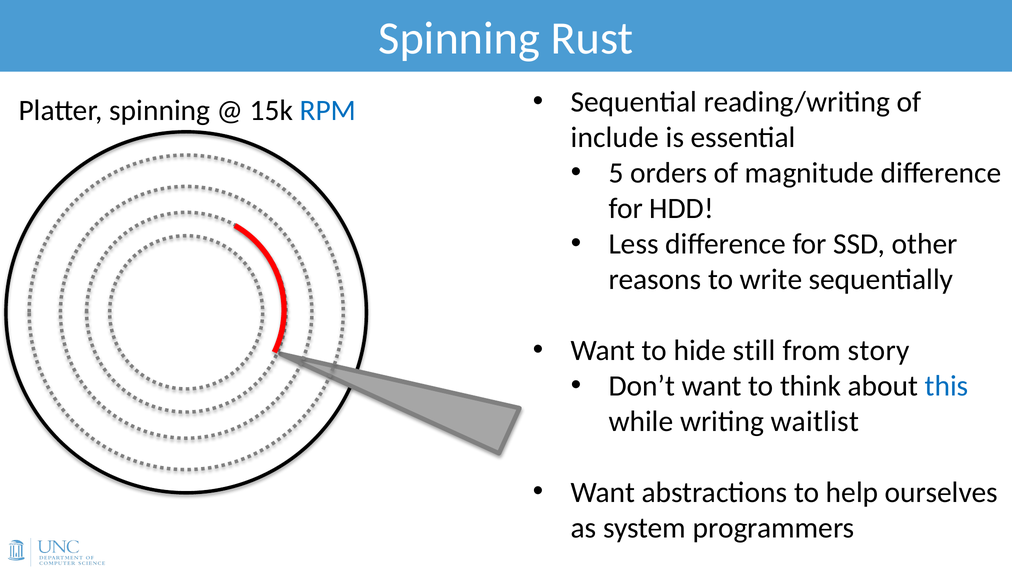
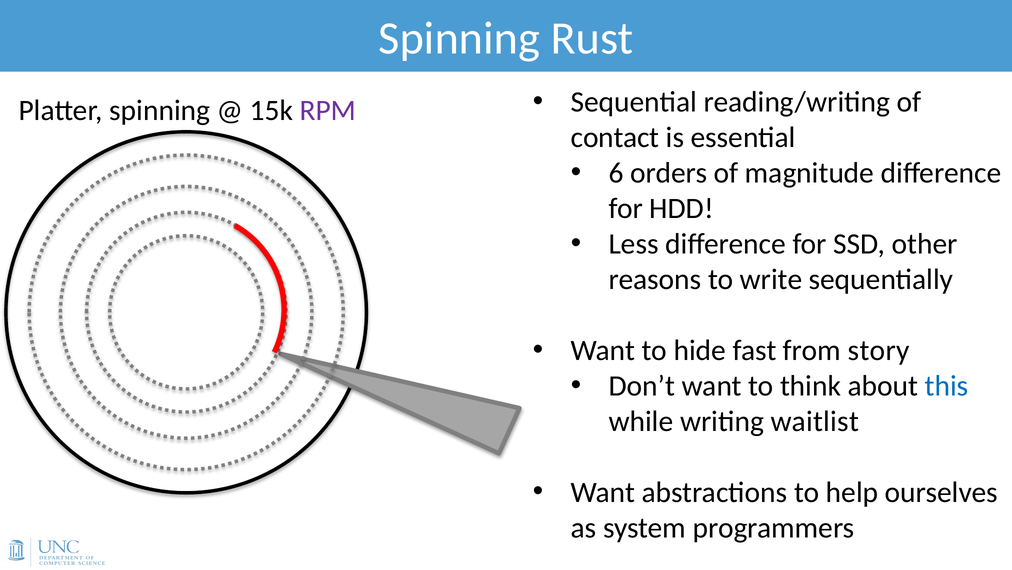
RPM colour: blue -> purple
include: include -> contact
5: 5 -> 6
still: still -> fast
